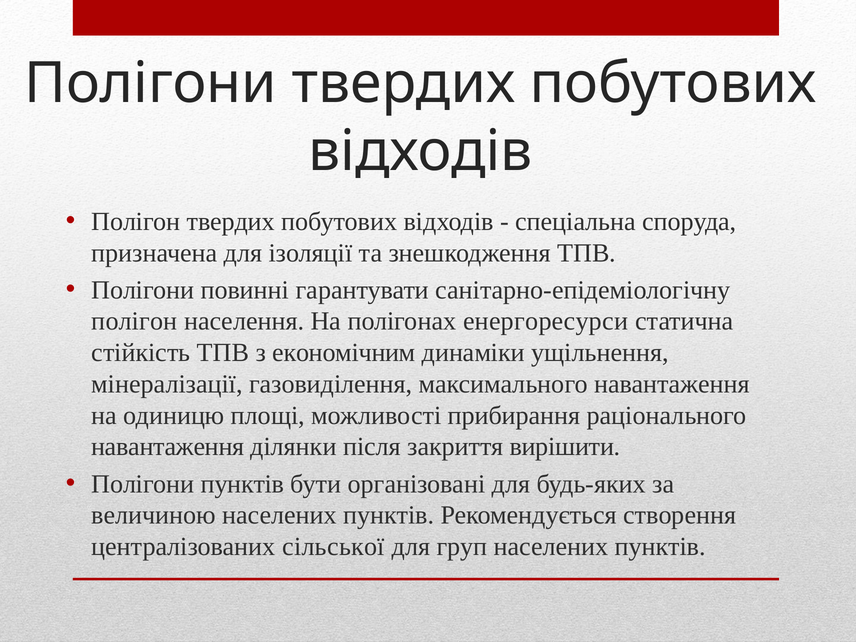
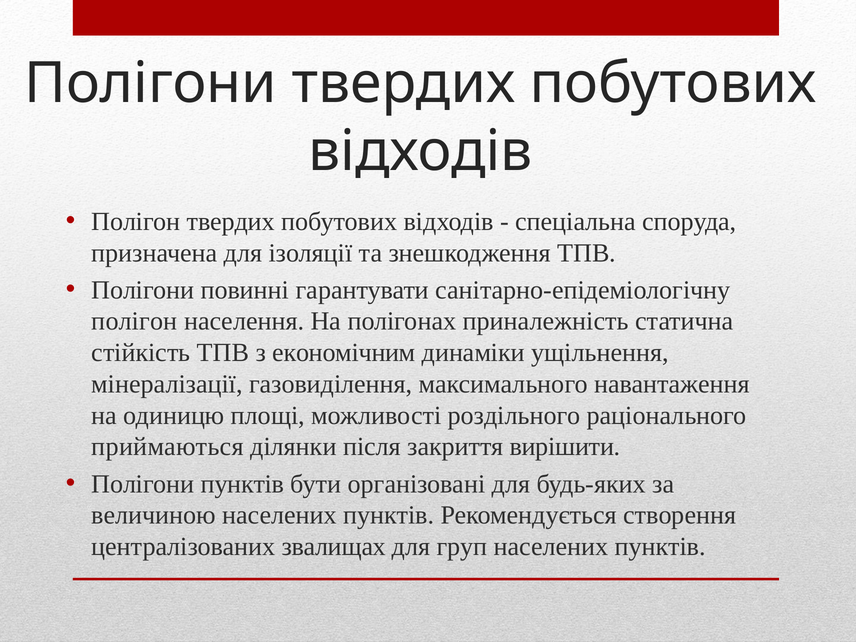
енергоресурси: енергоресурси -> приналежність
прибирання: прибирання -> роздільного
навантаження at (168, 447): навантаження -> приймаються
сільської: сільської -> звалищах
